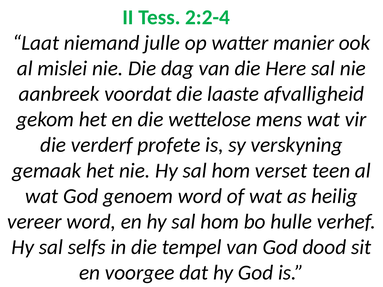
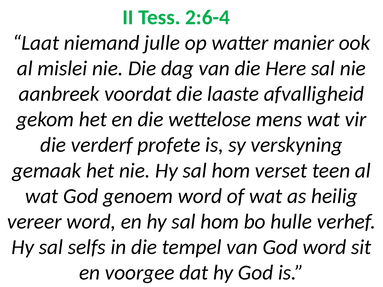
2:2-4: 2:2-4 -> 2:6-4
God dood: dood -> word
